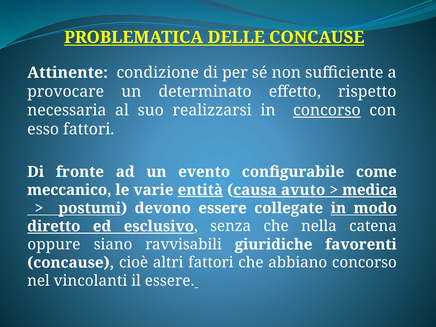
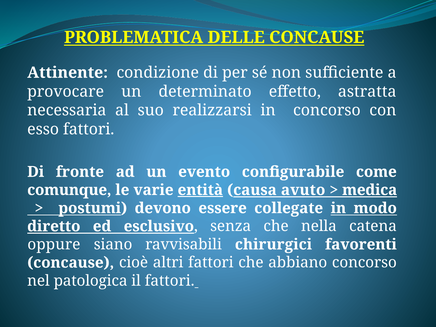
rispetto: rispetto -> astratta
concorso at (327, 110) underline: present -> none
meccanico: meccanico -> comunque
giuridiche: giuridiche -> chirurgici
vincolanti: vincolanti -> patologica
il essere: essere -> fattori
